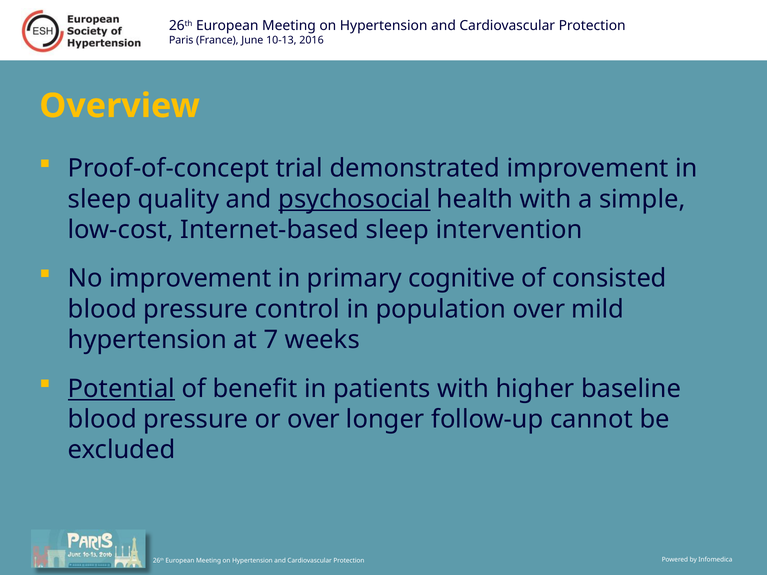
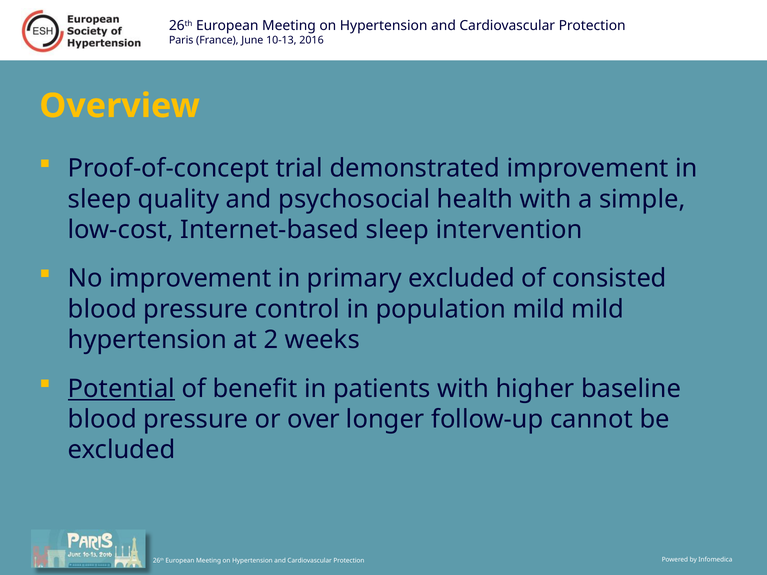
psychosocial underline: present -> none
primary cognitive: cognitive -> excluded
population over: over -> mild
7: 7 -> 2
